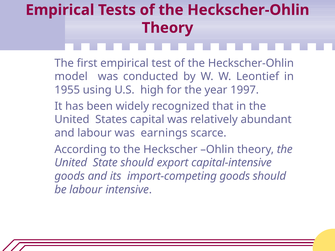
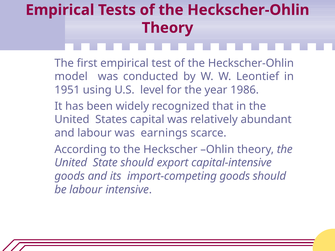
1955: 1955 -> 1951
high: high -> level
1997: 1997 -> 1986
